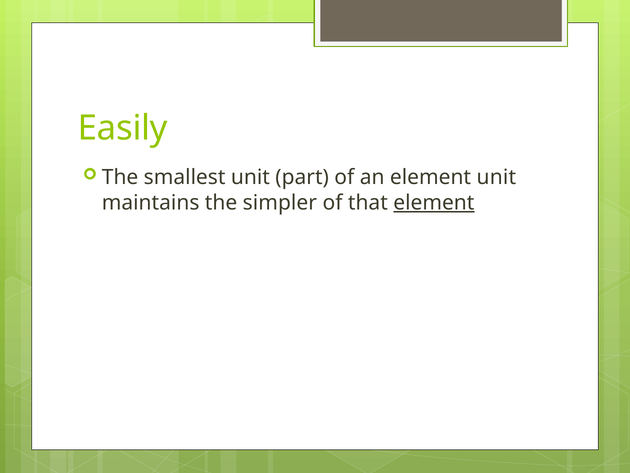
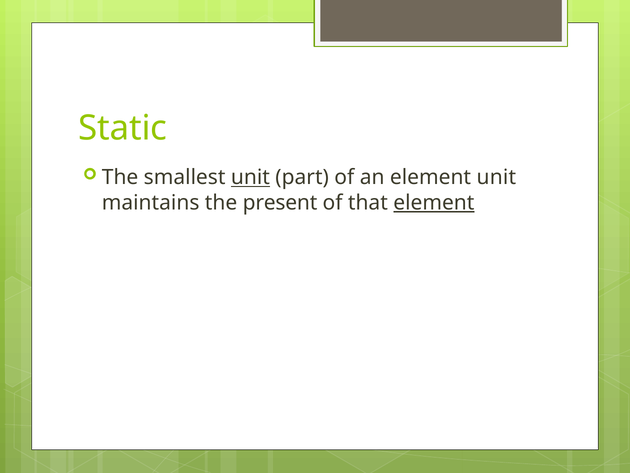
Easily: Easily -> Static
unit at (250, 177) underline: none -> present
simpler: simpler -> present
